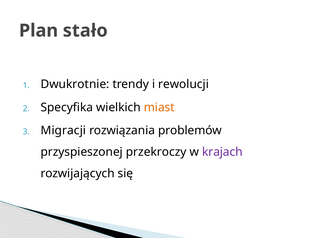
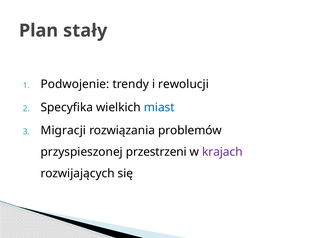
stało: stało -> stały
Dwukrotnie: Dwukrotnie -> Podwojenie
miast colour: orange -> blue
przekroczy: przekroczy -> przestrzeni
